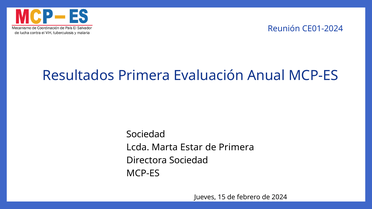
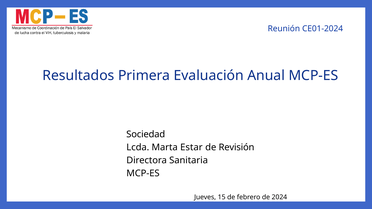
de Primera: Primera -> Revisión
Directora Sociedad: Sociedad -> Sanitaria
